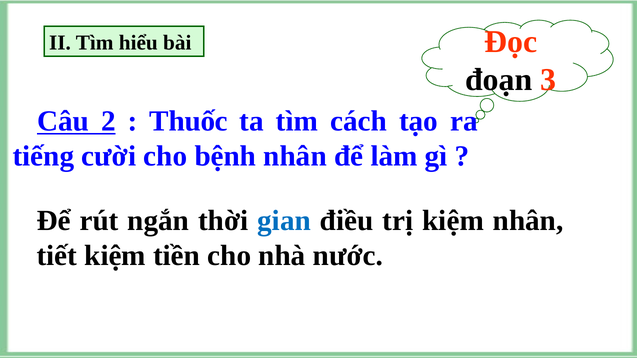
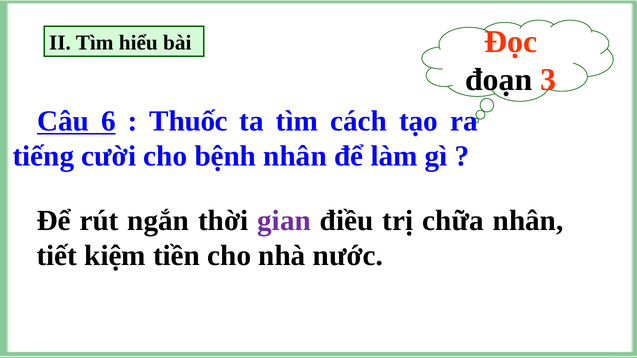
2: 2 -> 6
gian colour: blue -> purple
trị kiệm: kiệm -> chữa
